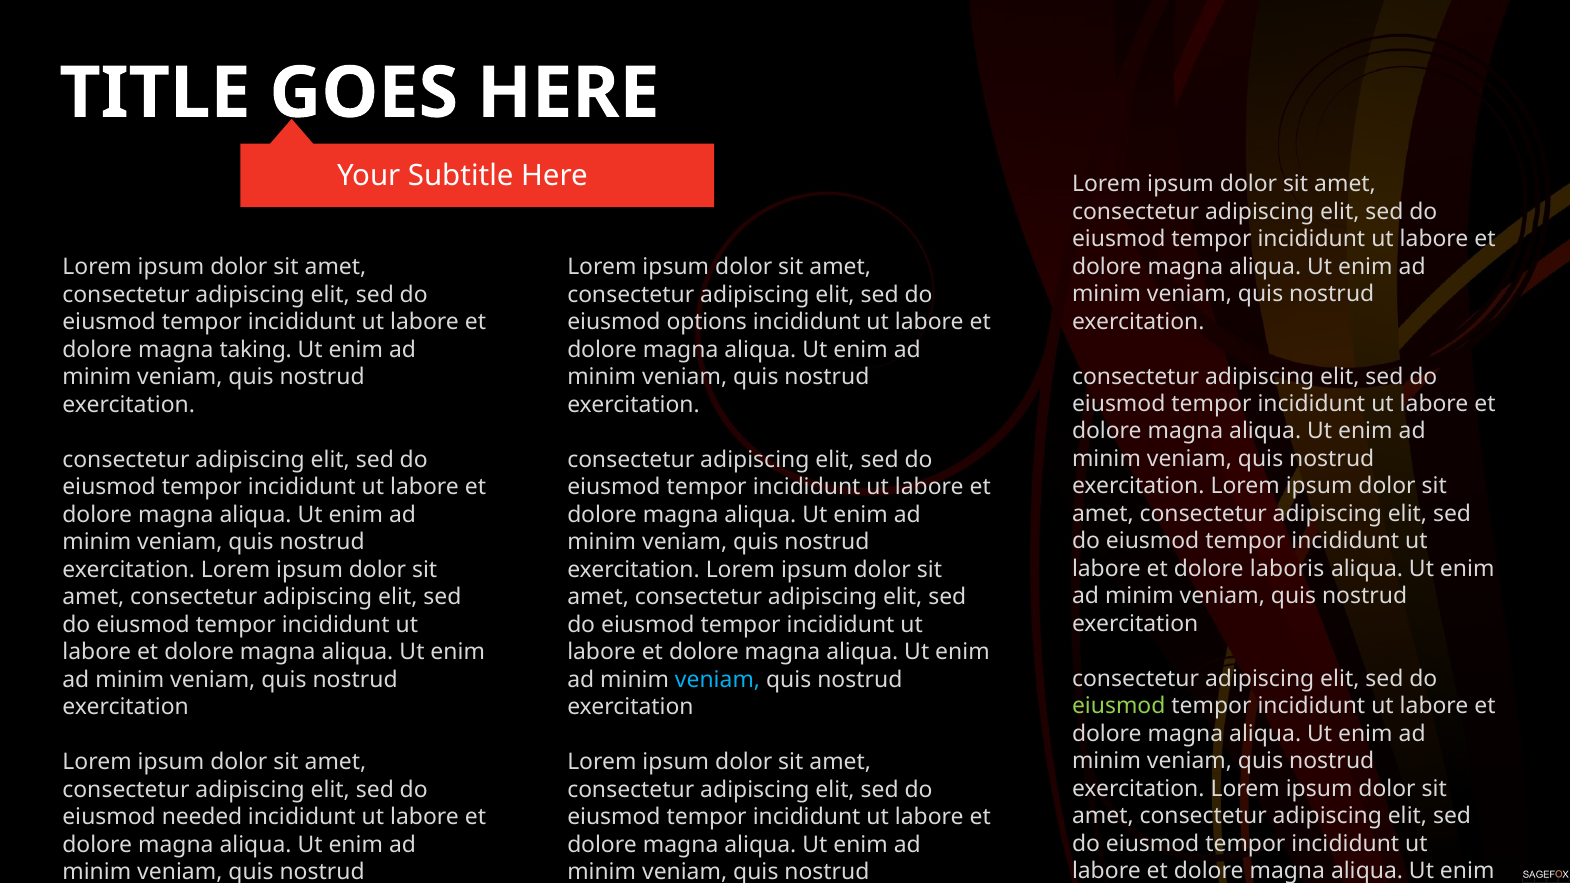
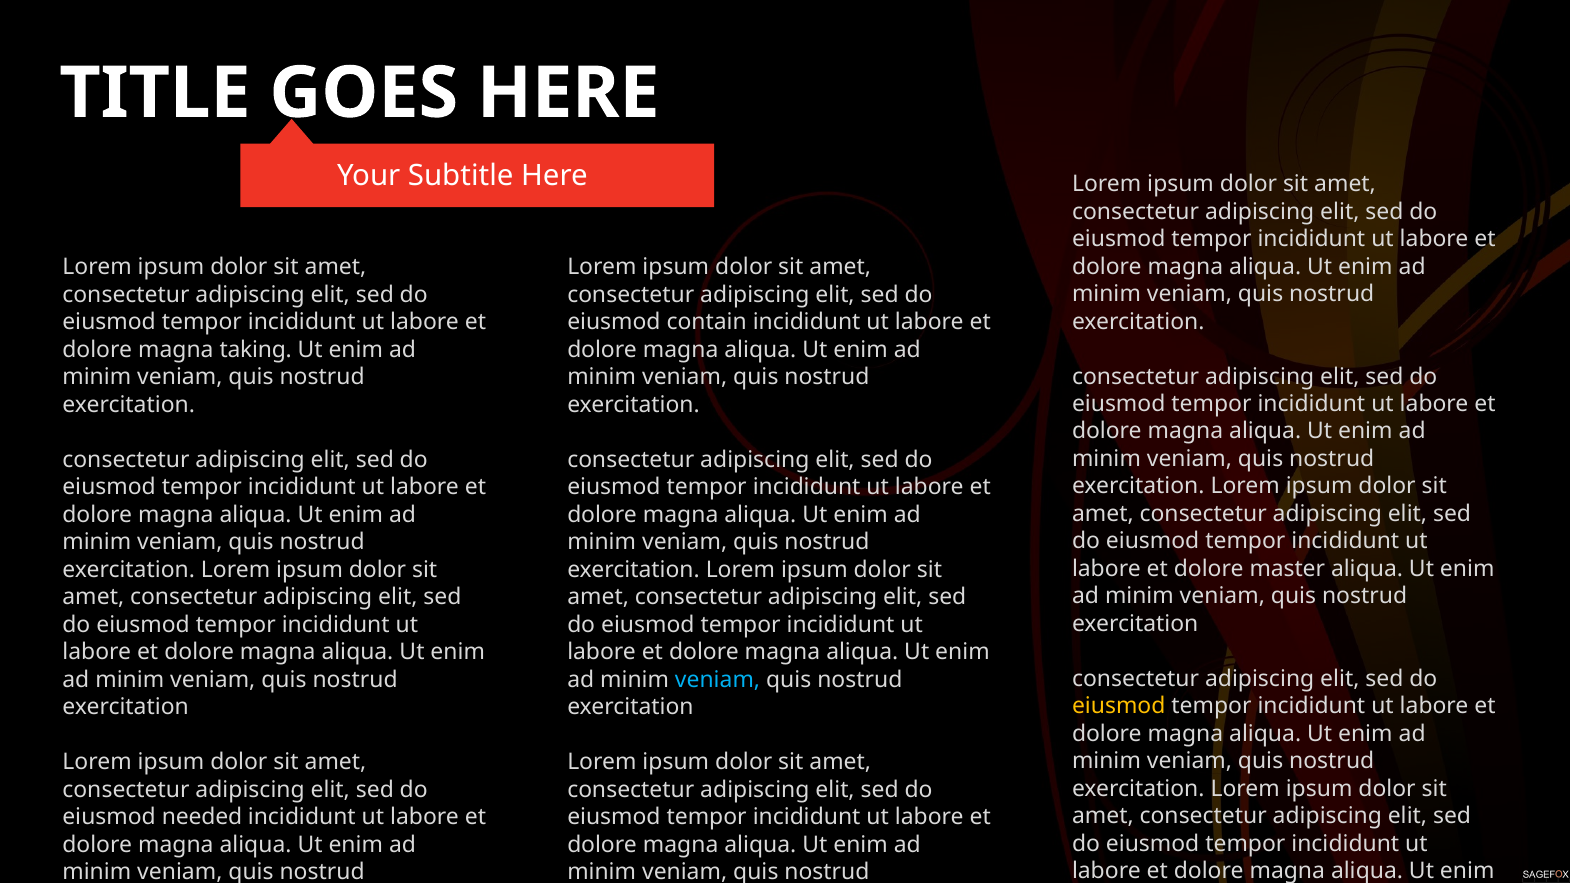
options: options -> contain
laboris: laboris -> master
eiusmod at (1119, 706) colour: light green -> yellow
